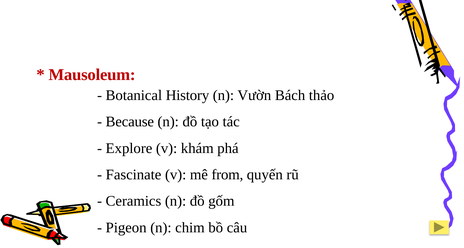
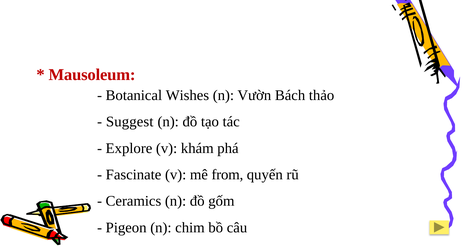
History: History -> Wishes
Because: Because -> Suggest
